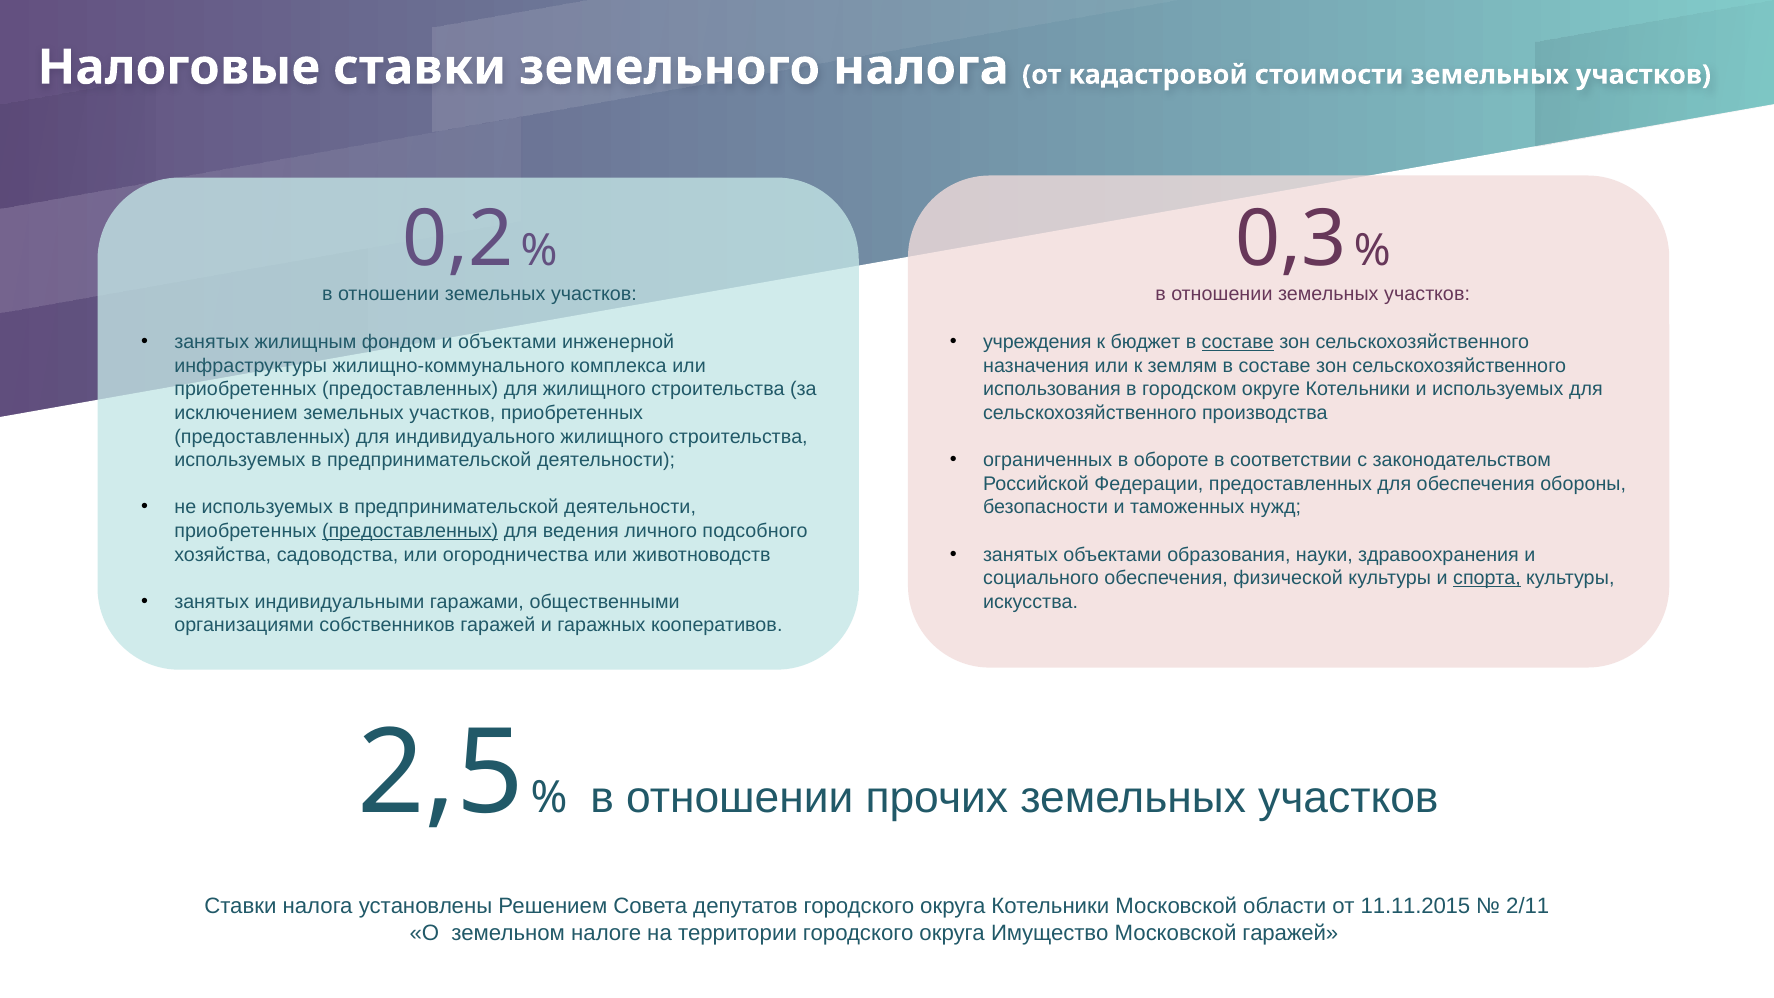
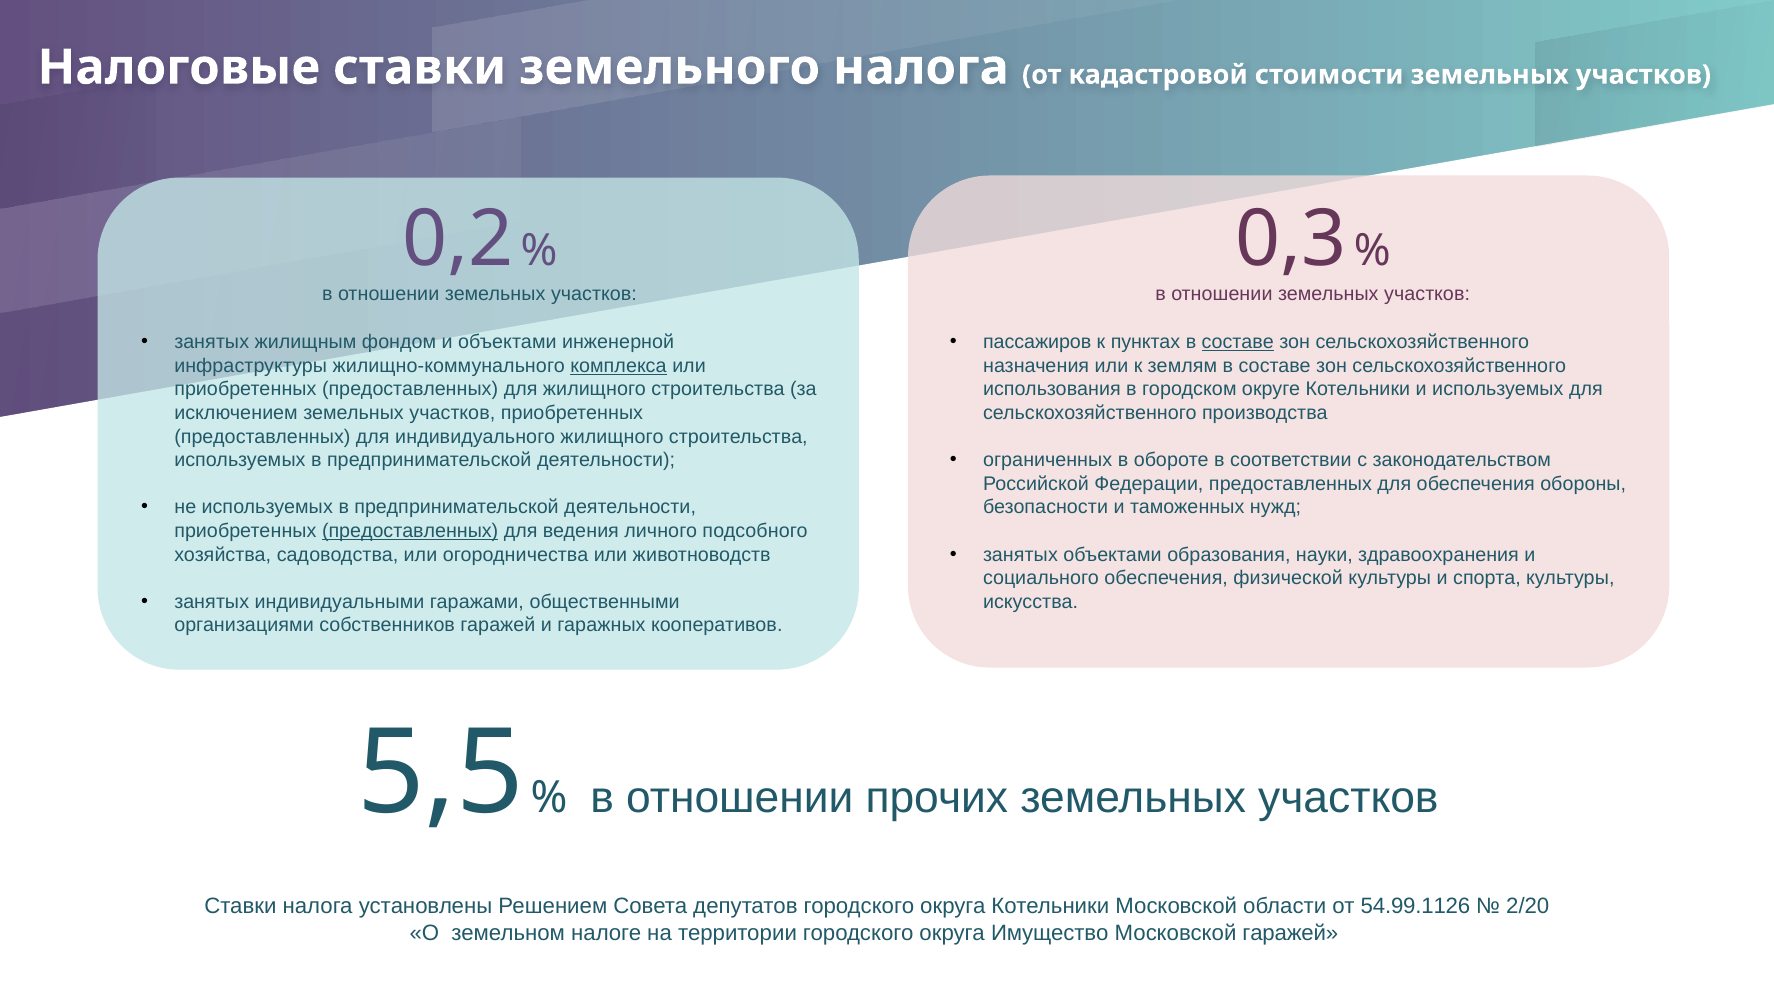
учреждения: учреждения -> пассажиров
бюджет: бюджет -> пунктах
комплекса underline: none -> present
спорта underline: present -> none
2,5: 2,5 -> 5,5
11.11.2015: 11.11.2015 -> 54.99.1126
2/11: 2/11 -> 2/20
